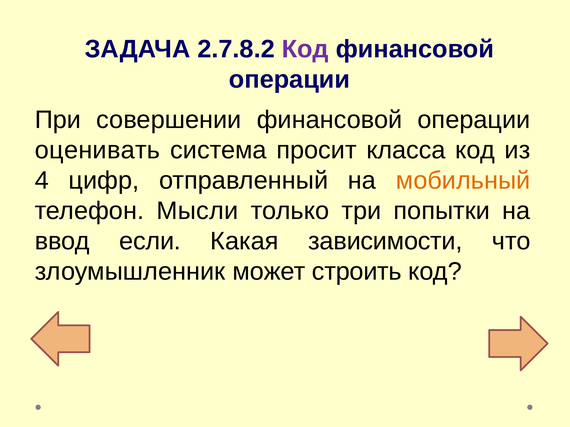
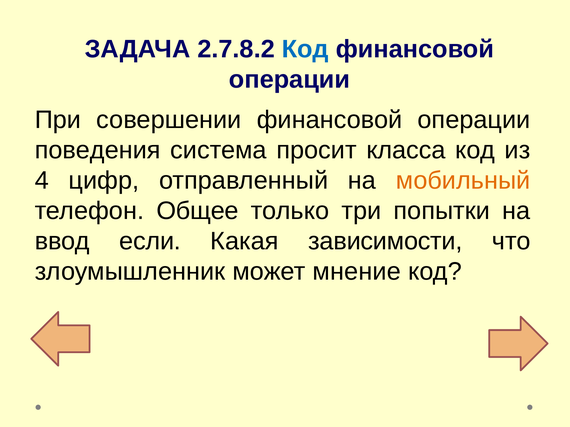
Код at (305, 49) colour: purple -> blue
оценивать: оценивать -> поведения
Мысли: Мысли -> Общее
строить: строить -> мнение
